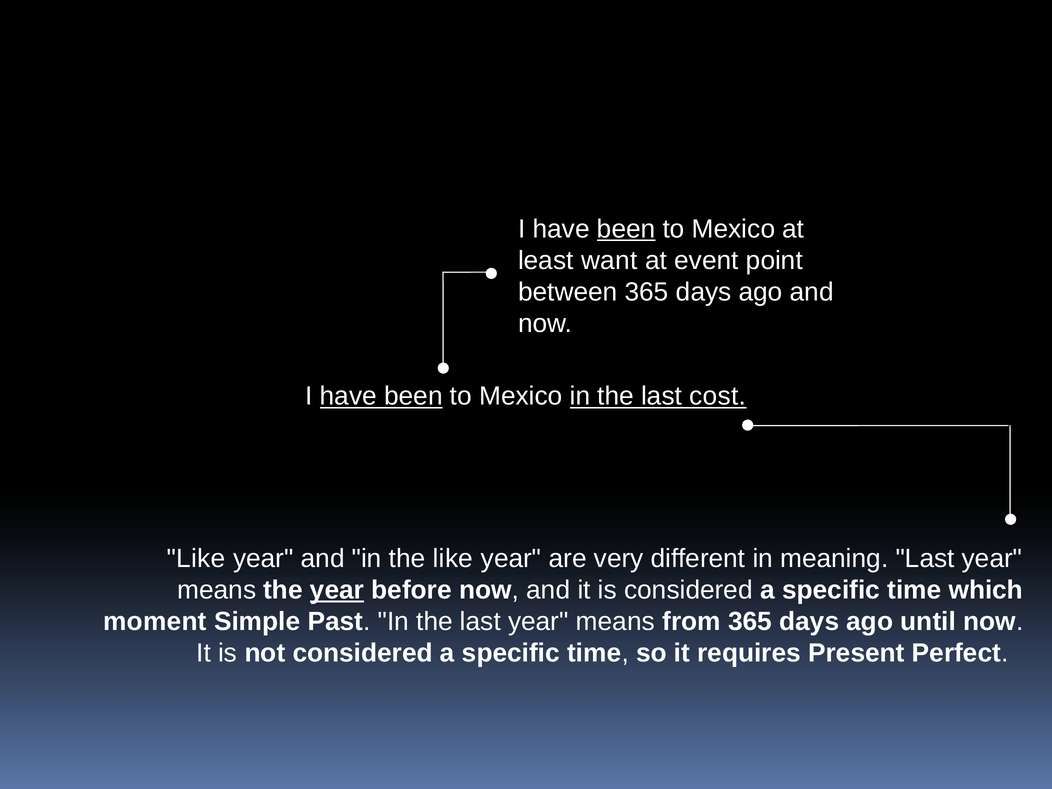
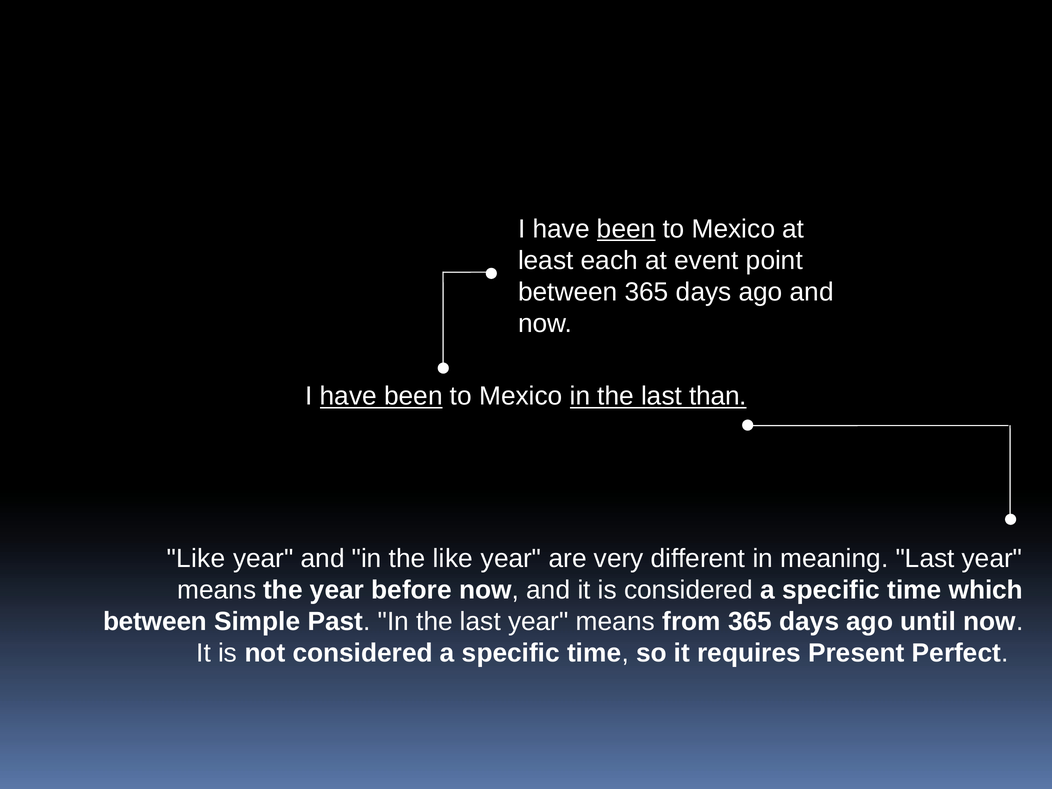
want: want -> each
cost: cost -> than
year at (337, 590) underline: present -> none
moment at (155, 622): moment -> between
